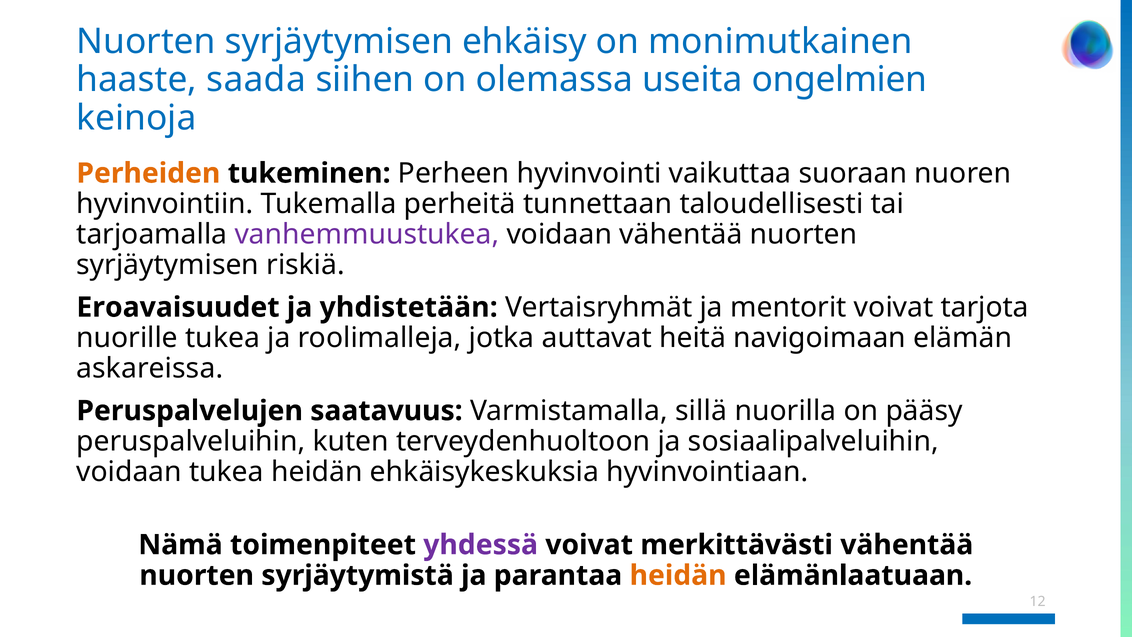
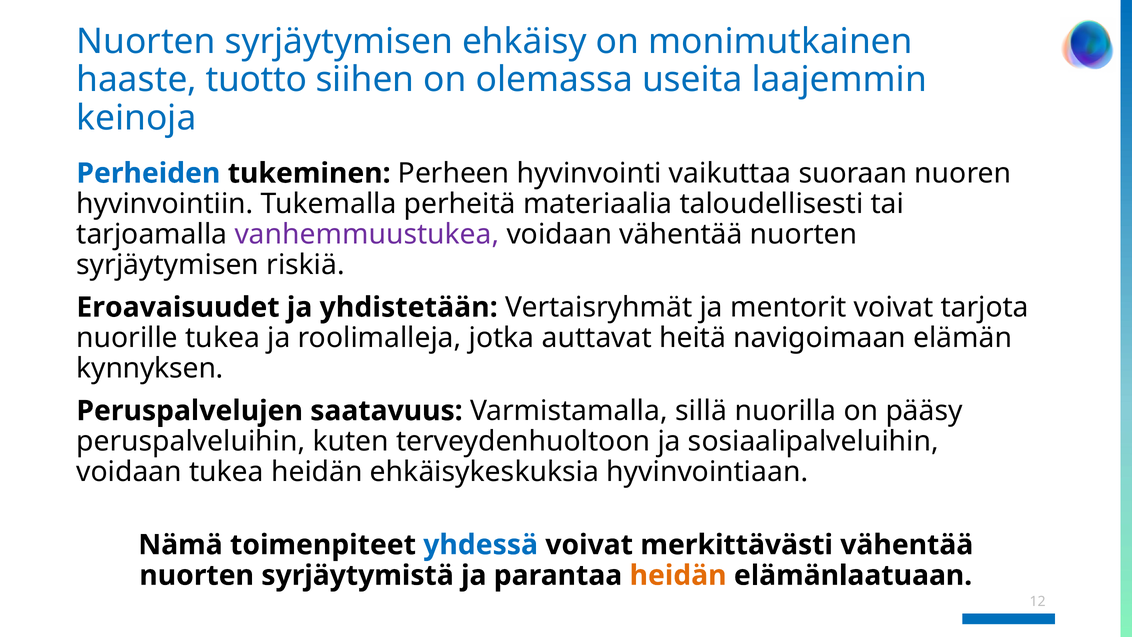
saada: saada -> tuotto
ongelmien: ongelmien -> laajemmin
Perheiden colour: orange -> blue
tunnettaan: tunnettaan -> materiaalia
askareissa: askareissa -> kynnyksen
yhdessä colour: purple -> blue
